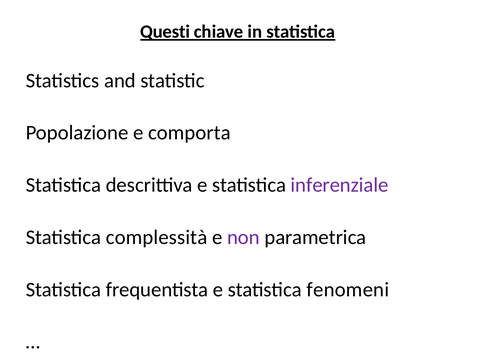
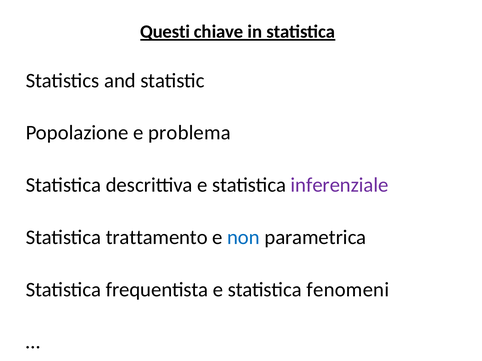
comporta: comporta -> problema
complessità: complessità -> trattamento
non colour: purple -> blue
